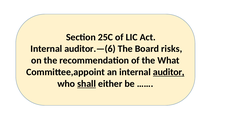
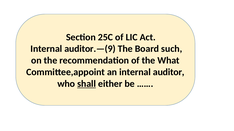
auditor.—(6: auditor.—(6 -> auditor.—(9
risks: risks -> such
auditor underline: present -> none
